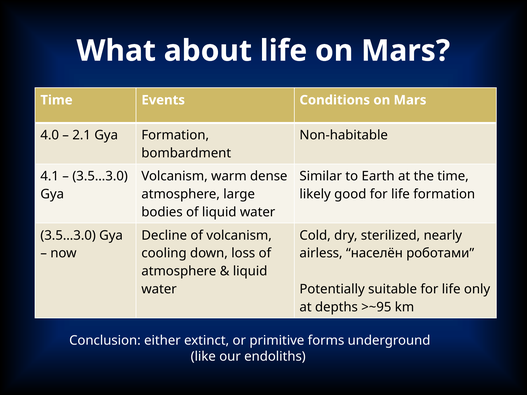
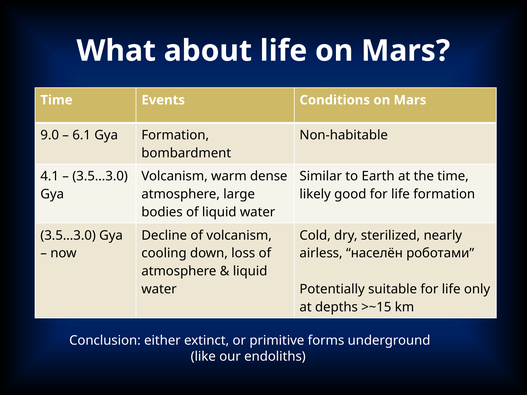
4.0: 4.0 -> 9.0
2.1: 2.1 -> 6.1
>~95: >~95 -> >~15
